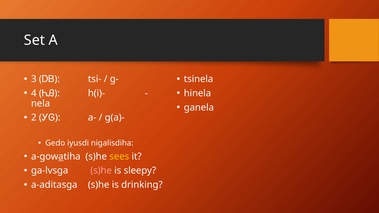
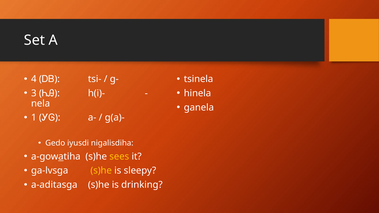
3: 3 -> 4
4: 4 -> 3
2: 2 -> 1
s)he at (101, 171) colour: pink -> yellow
